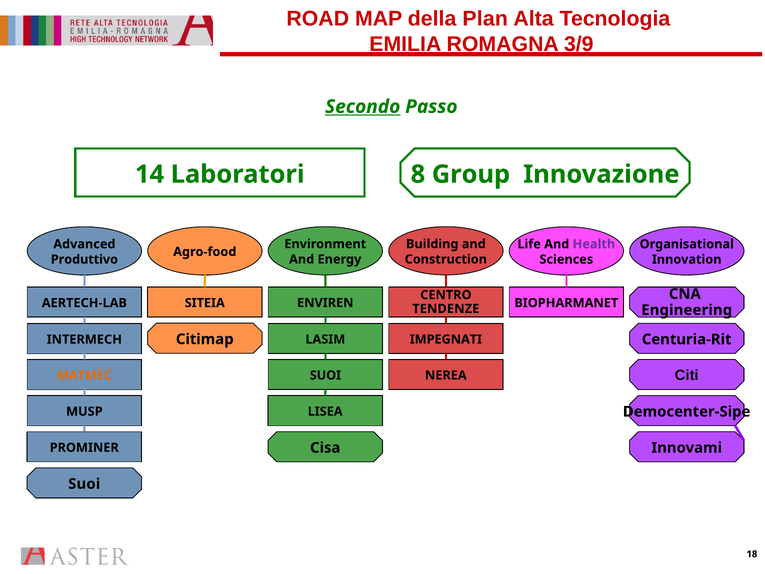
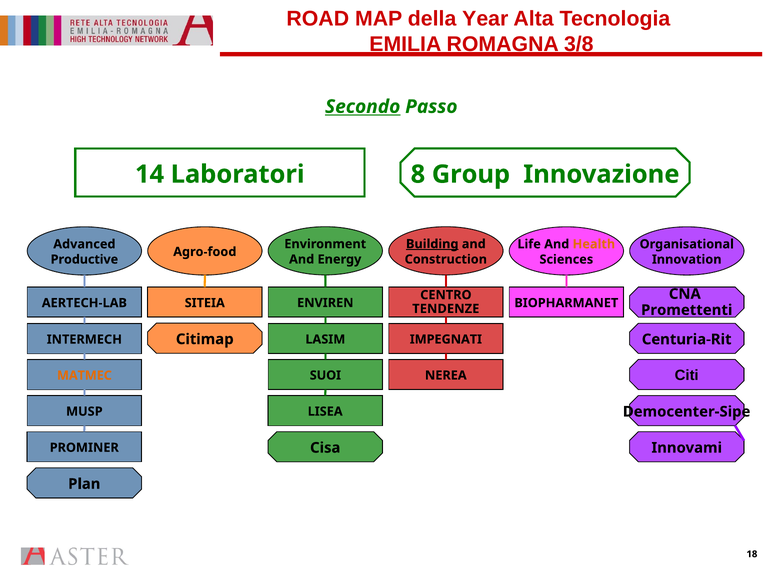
Plan: Plan -> Year
3/9: 3/9 -> 3/8
Building underline: none -> present
Health colour: purple -> orange
Produttivo: Produttivo -> Productive
Engineering: Engineering -> Promettenti
Suoi at (84, 484): Suoi -> Plan
